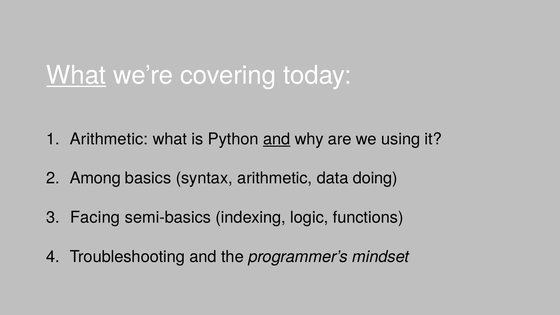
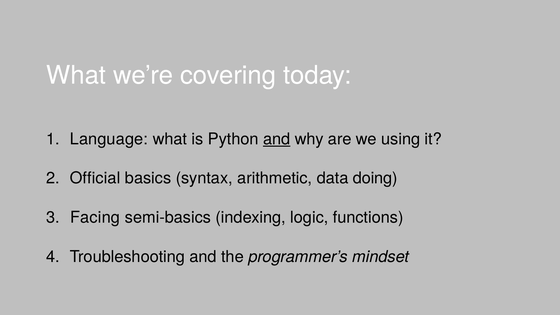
What at (76, 75) underline: present -> none
Arithmetic at (109, 139): Arithmetic -> Language
Among: Among -> Official
